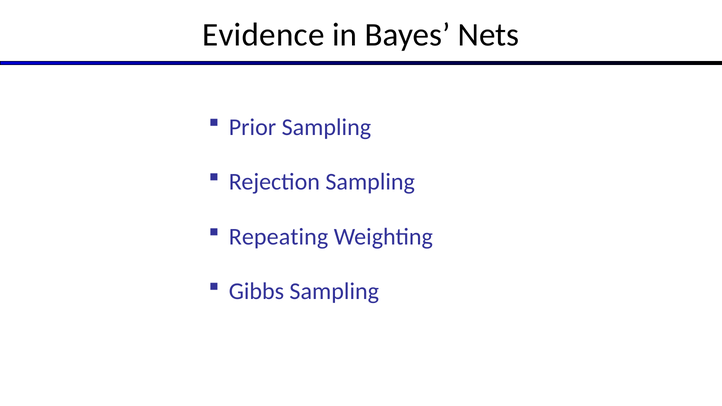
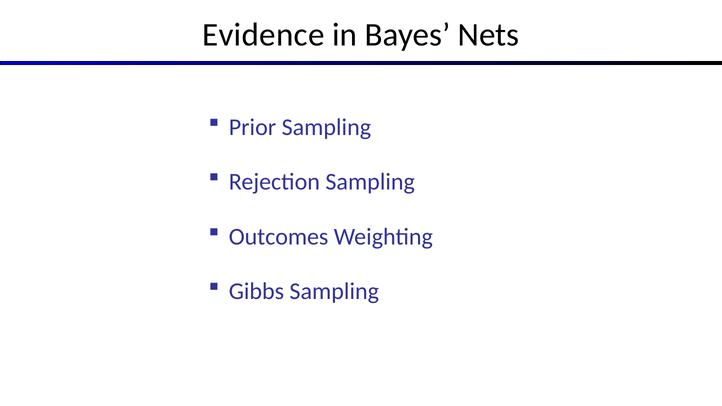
Repeating: Repeating -> Outcomes
